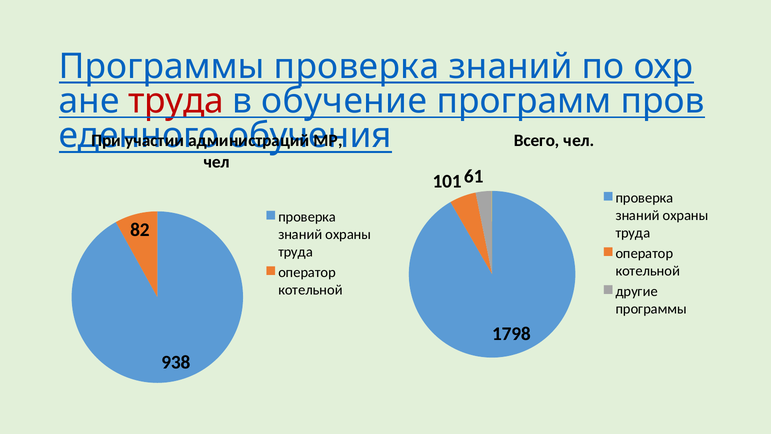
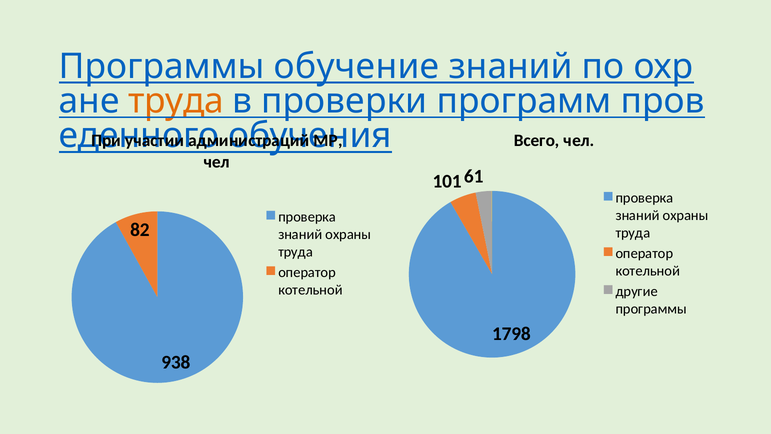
Программы проверка: проверка -> обучение
труда at (176, 101) colour: red -> orange
обучение: обучение -> проверки
